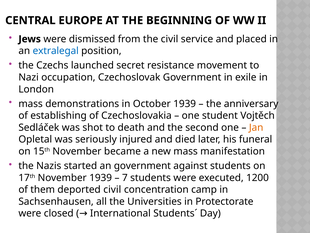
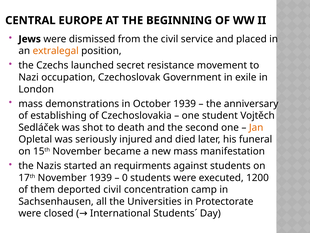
extralegal colour: blue -> orange
an government: government -> requirments
7: 7 -> 0
